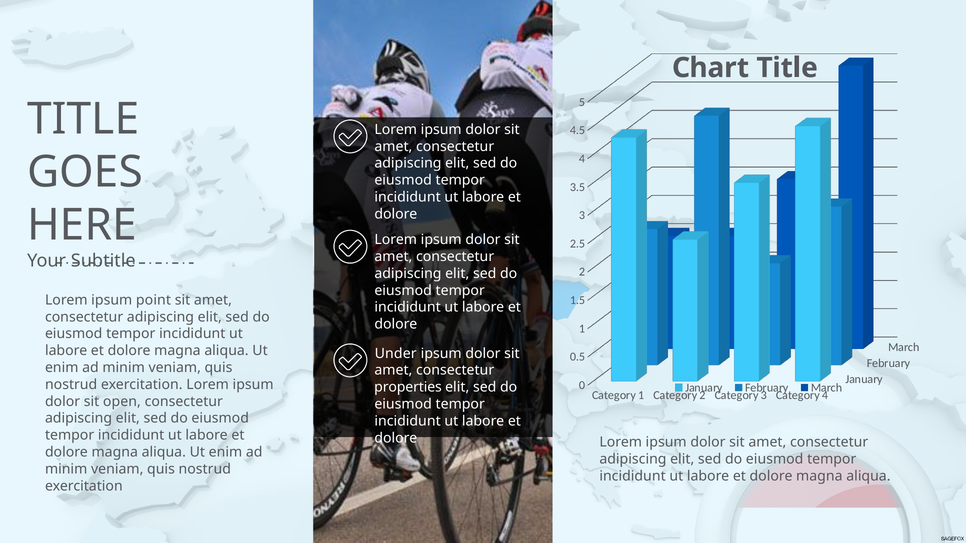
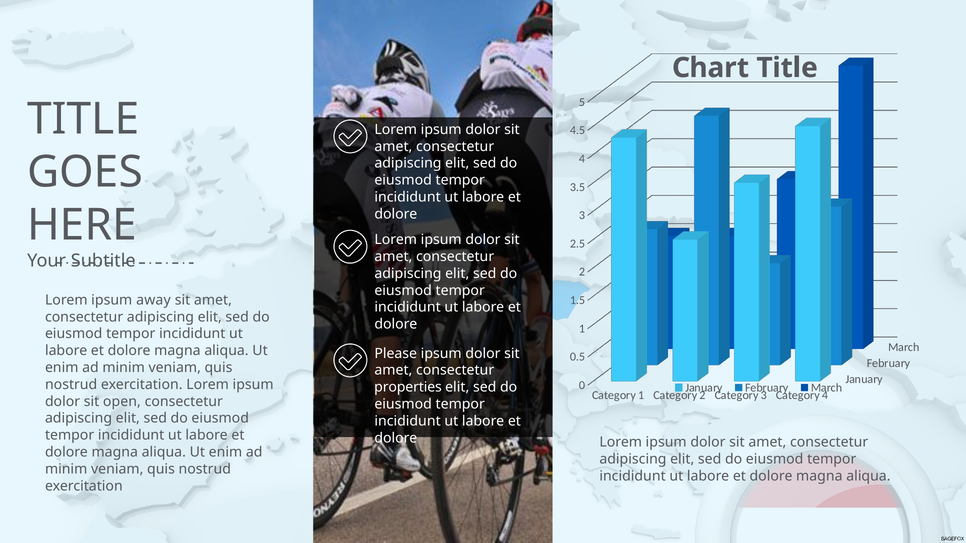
point: point -> away
Under: Under -> Please
